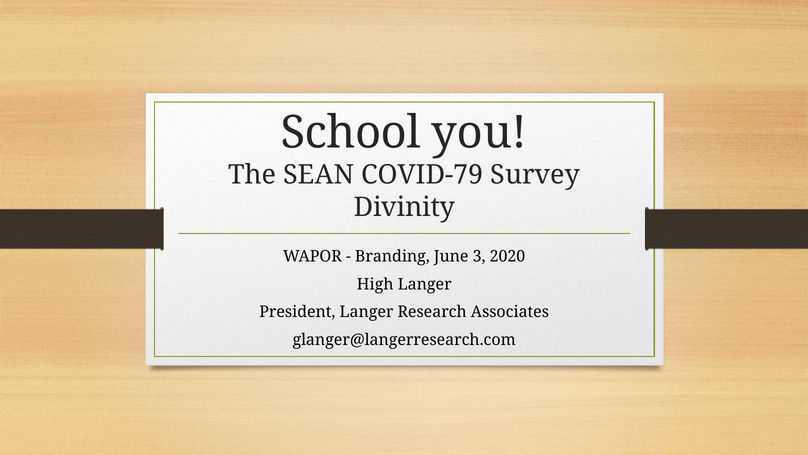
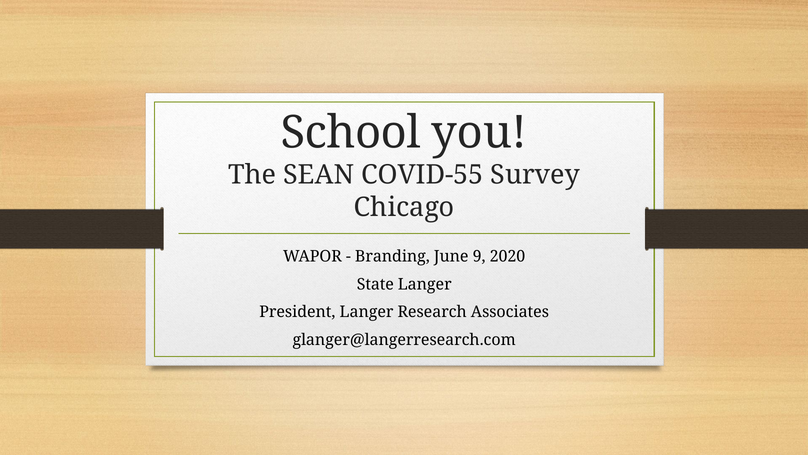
COVID-79: COVID-79 -> COVID-55
Divinity: Divinity -> Chicago
3: 3 -> 9
High: High -> State
